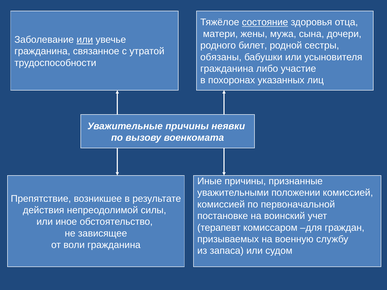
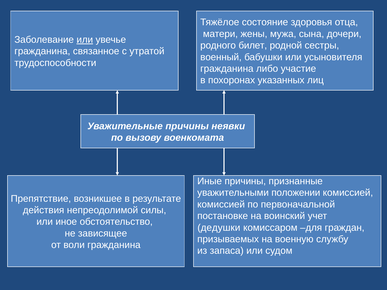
состояние underline: present -> none
обязаны: обязаны -> военный
терапевт: терапевт -> дедушки
